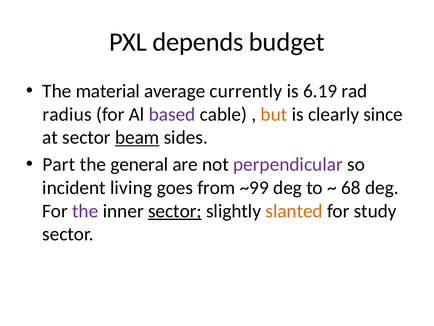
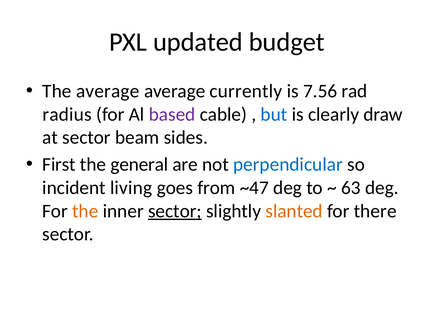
depends: depends -> updated
The material: material -> average
6.19: 6.19 -> 7.56
but colour: orange -> blue
since: since -> draw
beam underline: present -> none
Part: Part -> First
perpendicular colour: purple -> blue
~99: ~99 -> ~47
68: 68 -> 63
the at (85, 211) colour: purple -> orange
study: study -> there
